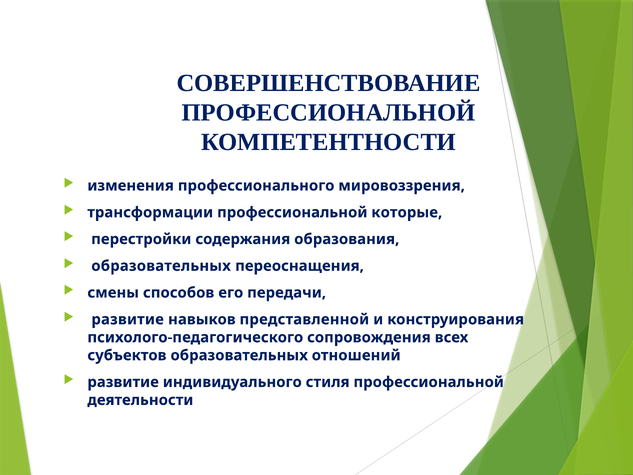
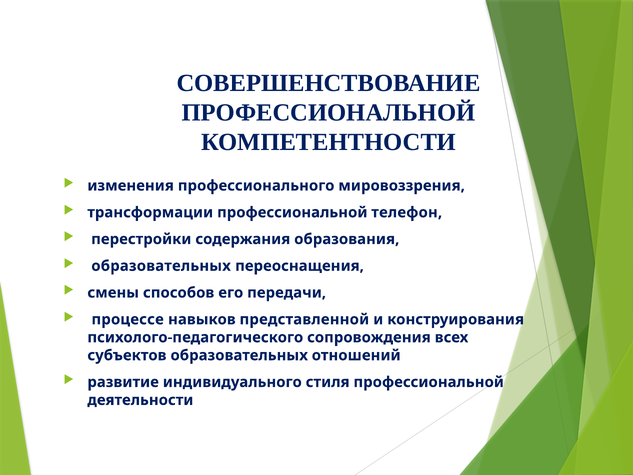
которые: которые -> телефон
развитие at (128, 319): развитие -> процессе
